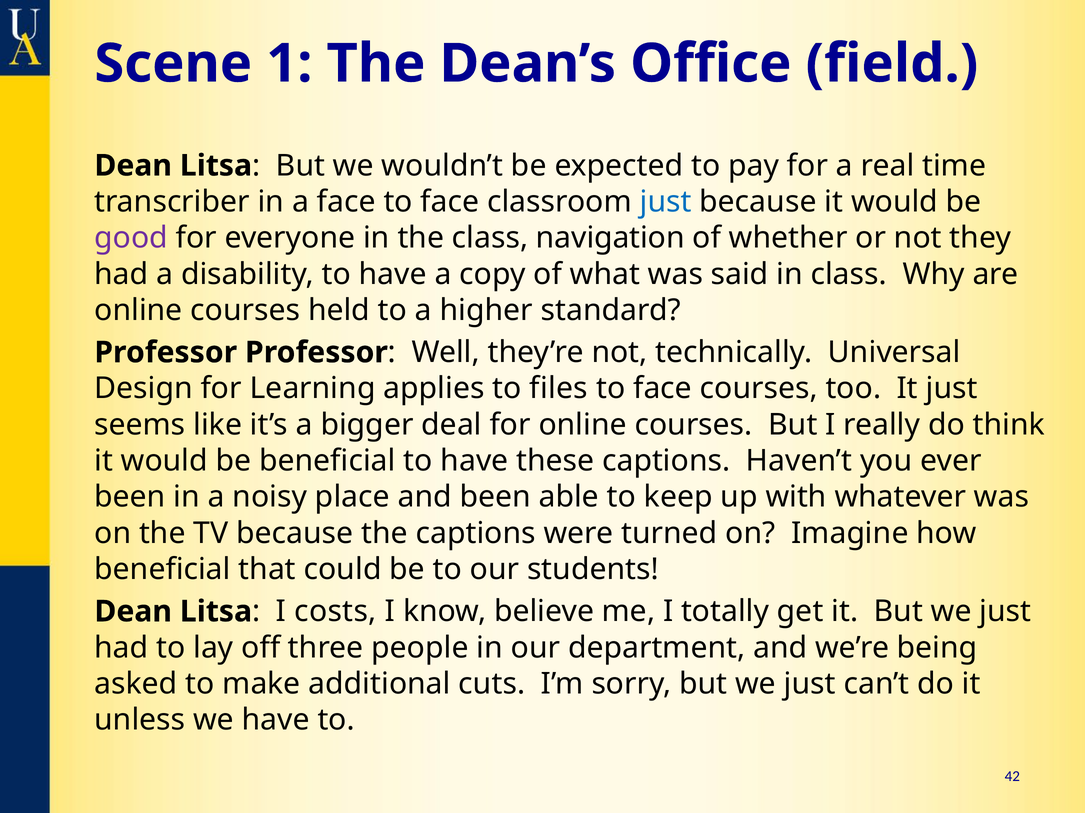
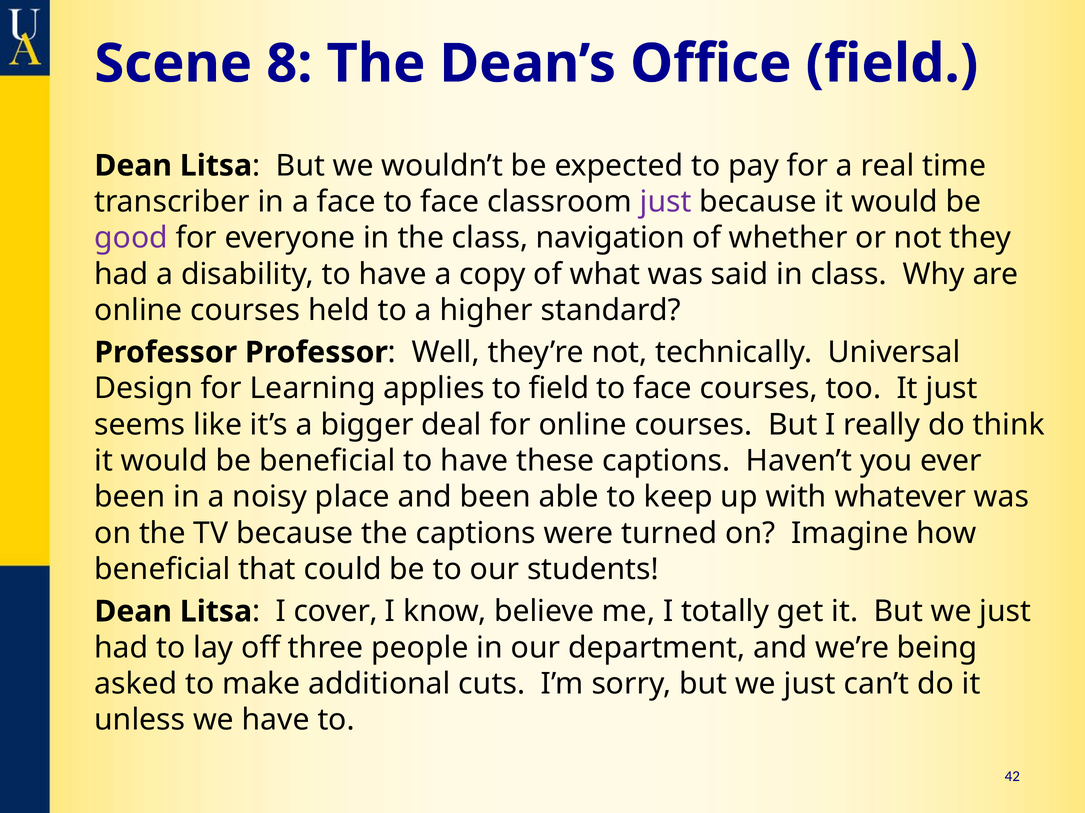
1: 1 -> 8
just at (666, 202) colour: blue -> purple
to files: files -> field
costs: costs -> cover
